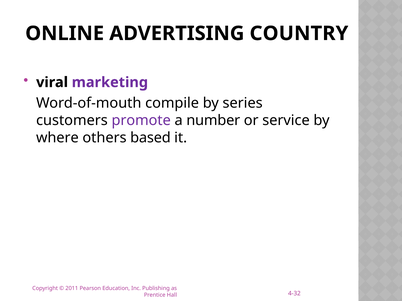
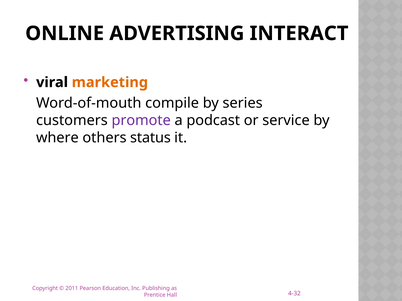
COUNTRY: COUNTRY -> INTERACT
marketing colour: purple -> orange
number: number -> podcast
based: based -> status
